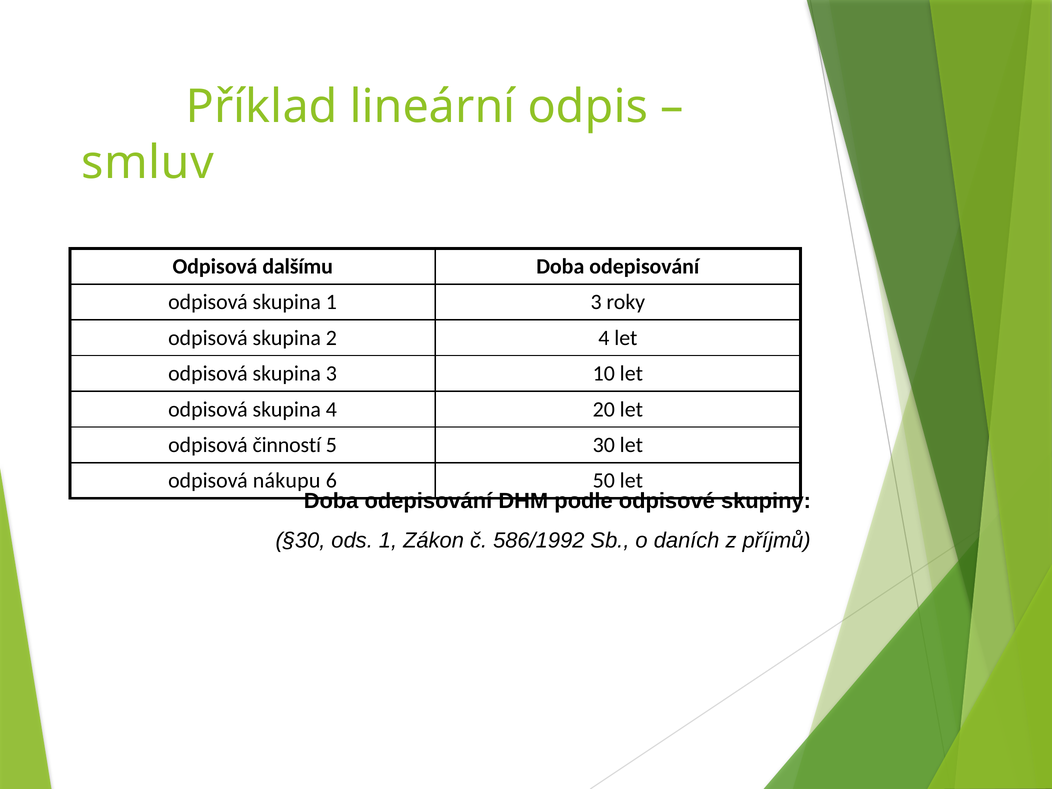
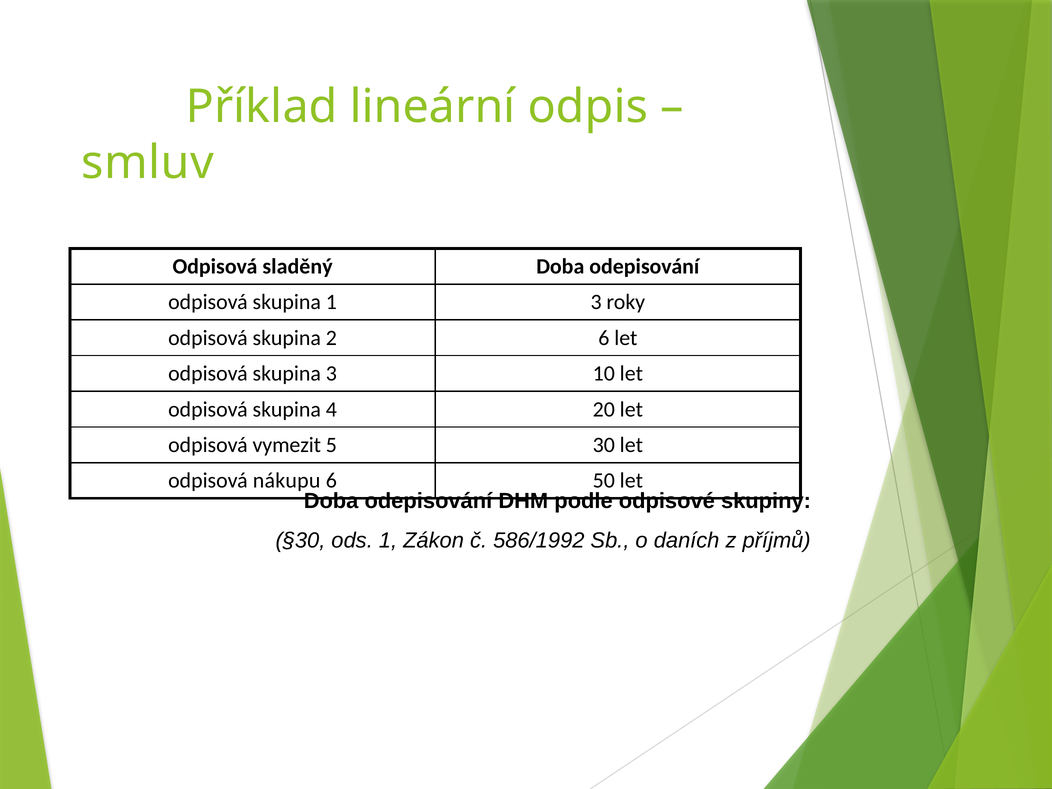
dalšímu: dalšímu -> sladěný
2 4: 4 -> 6
činností: činností -> vymezit
